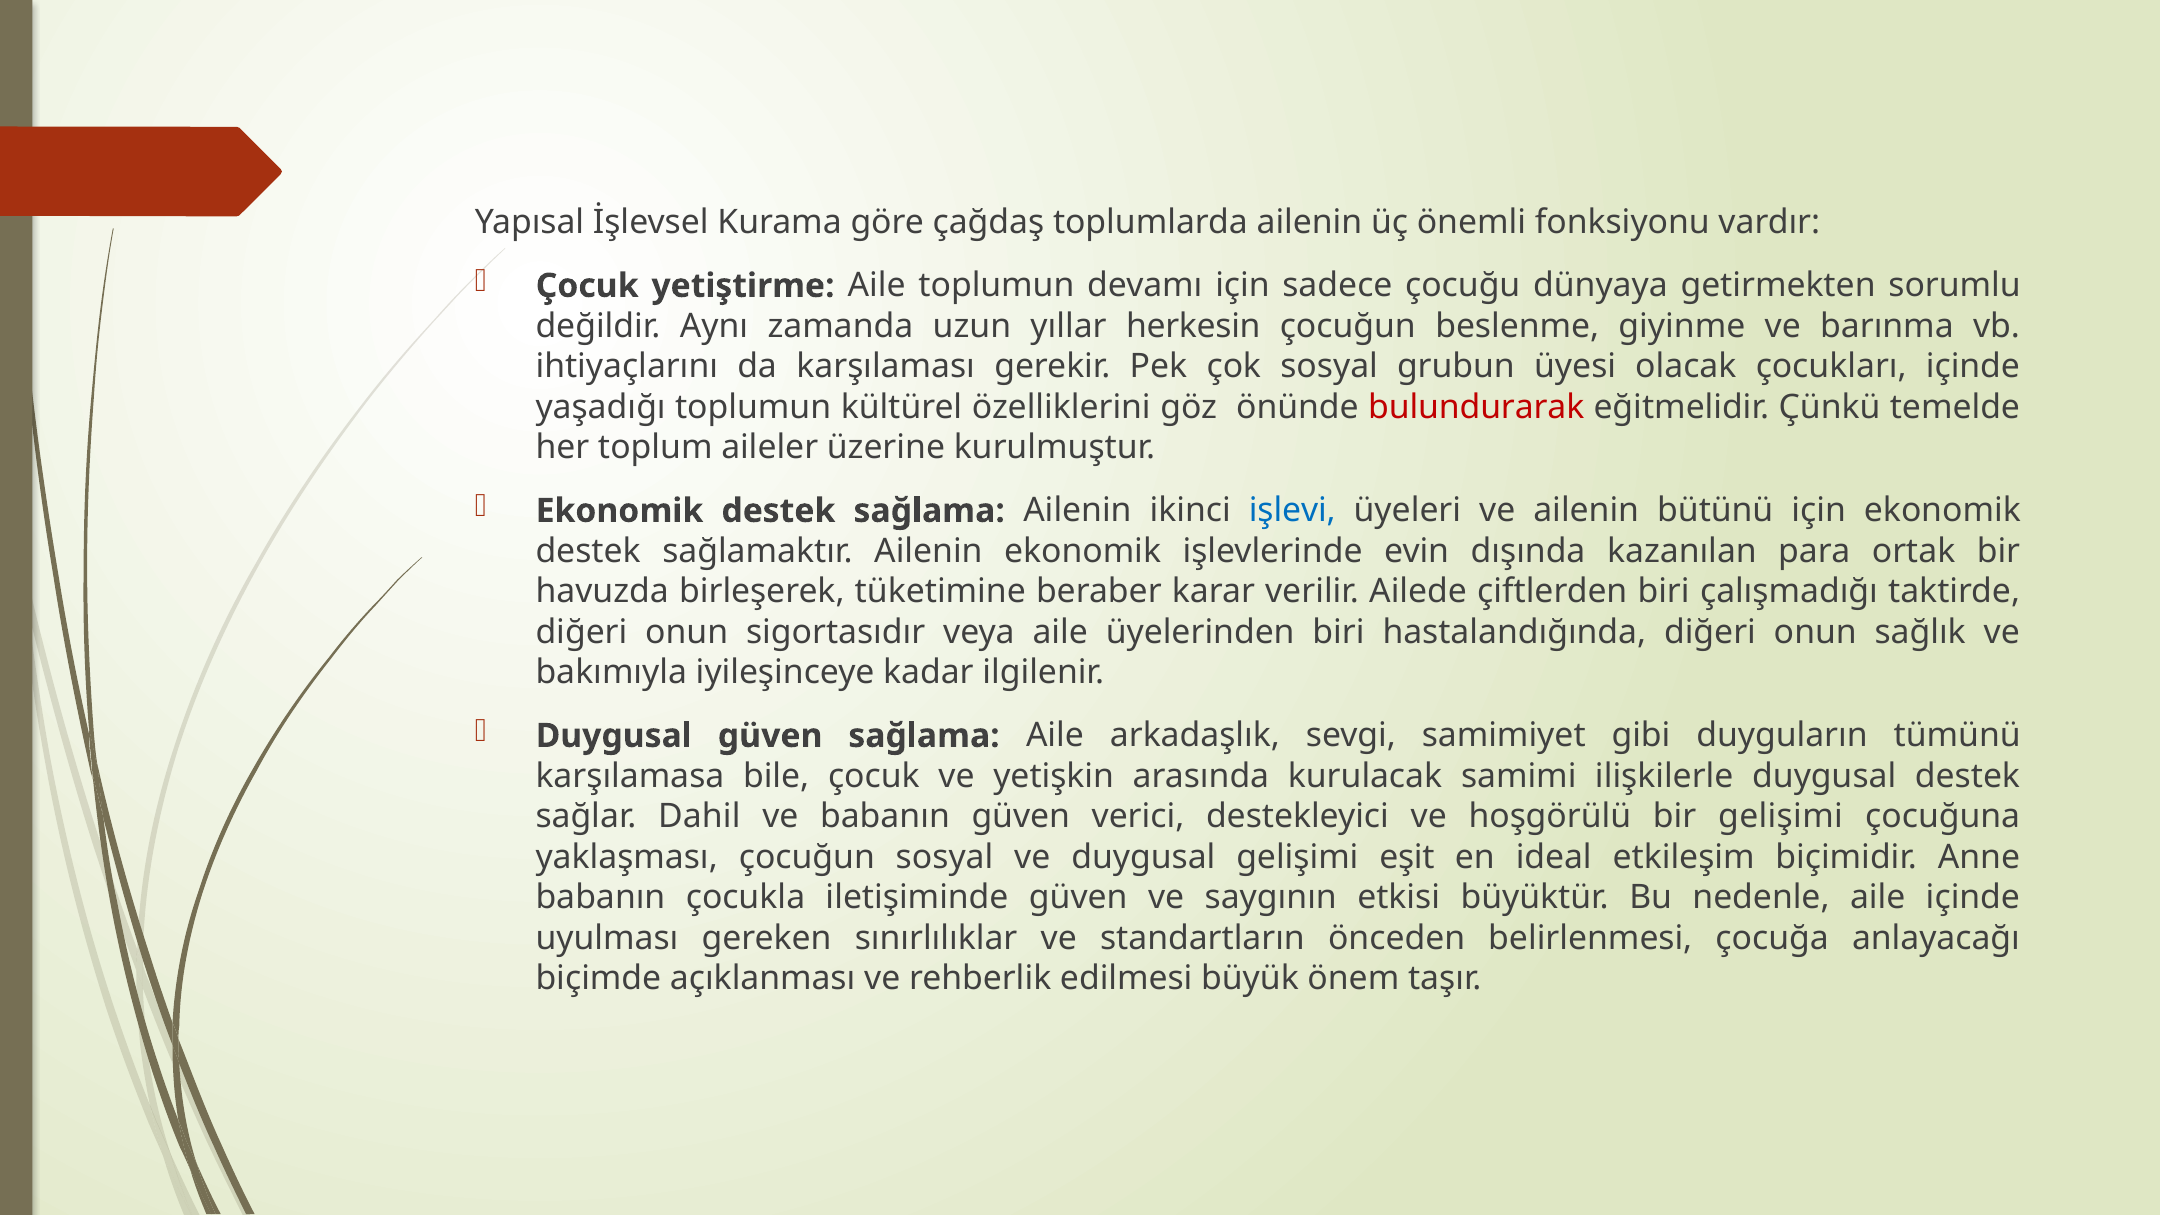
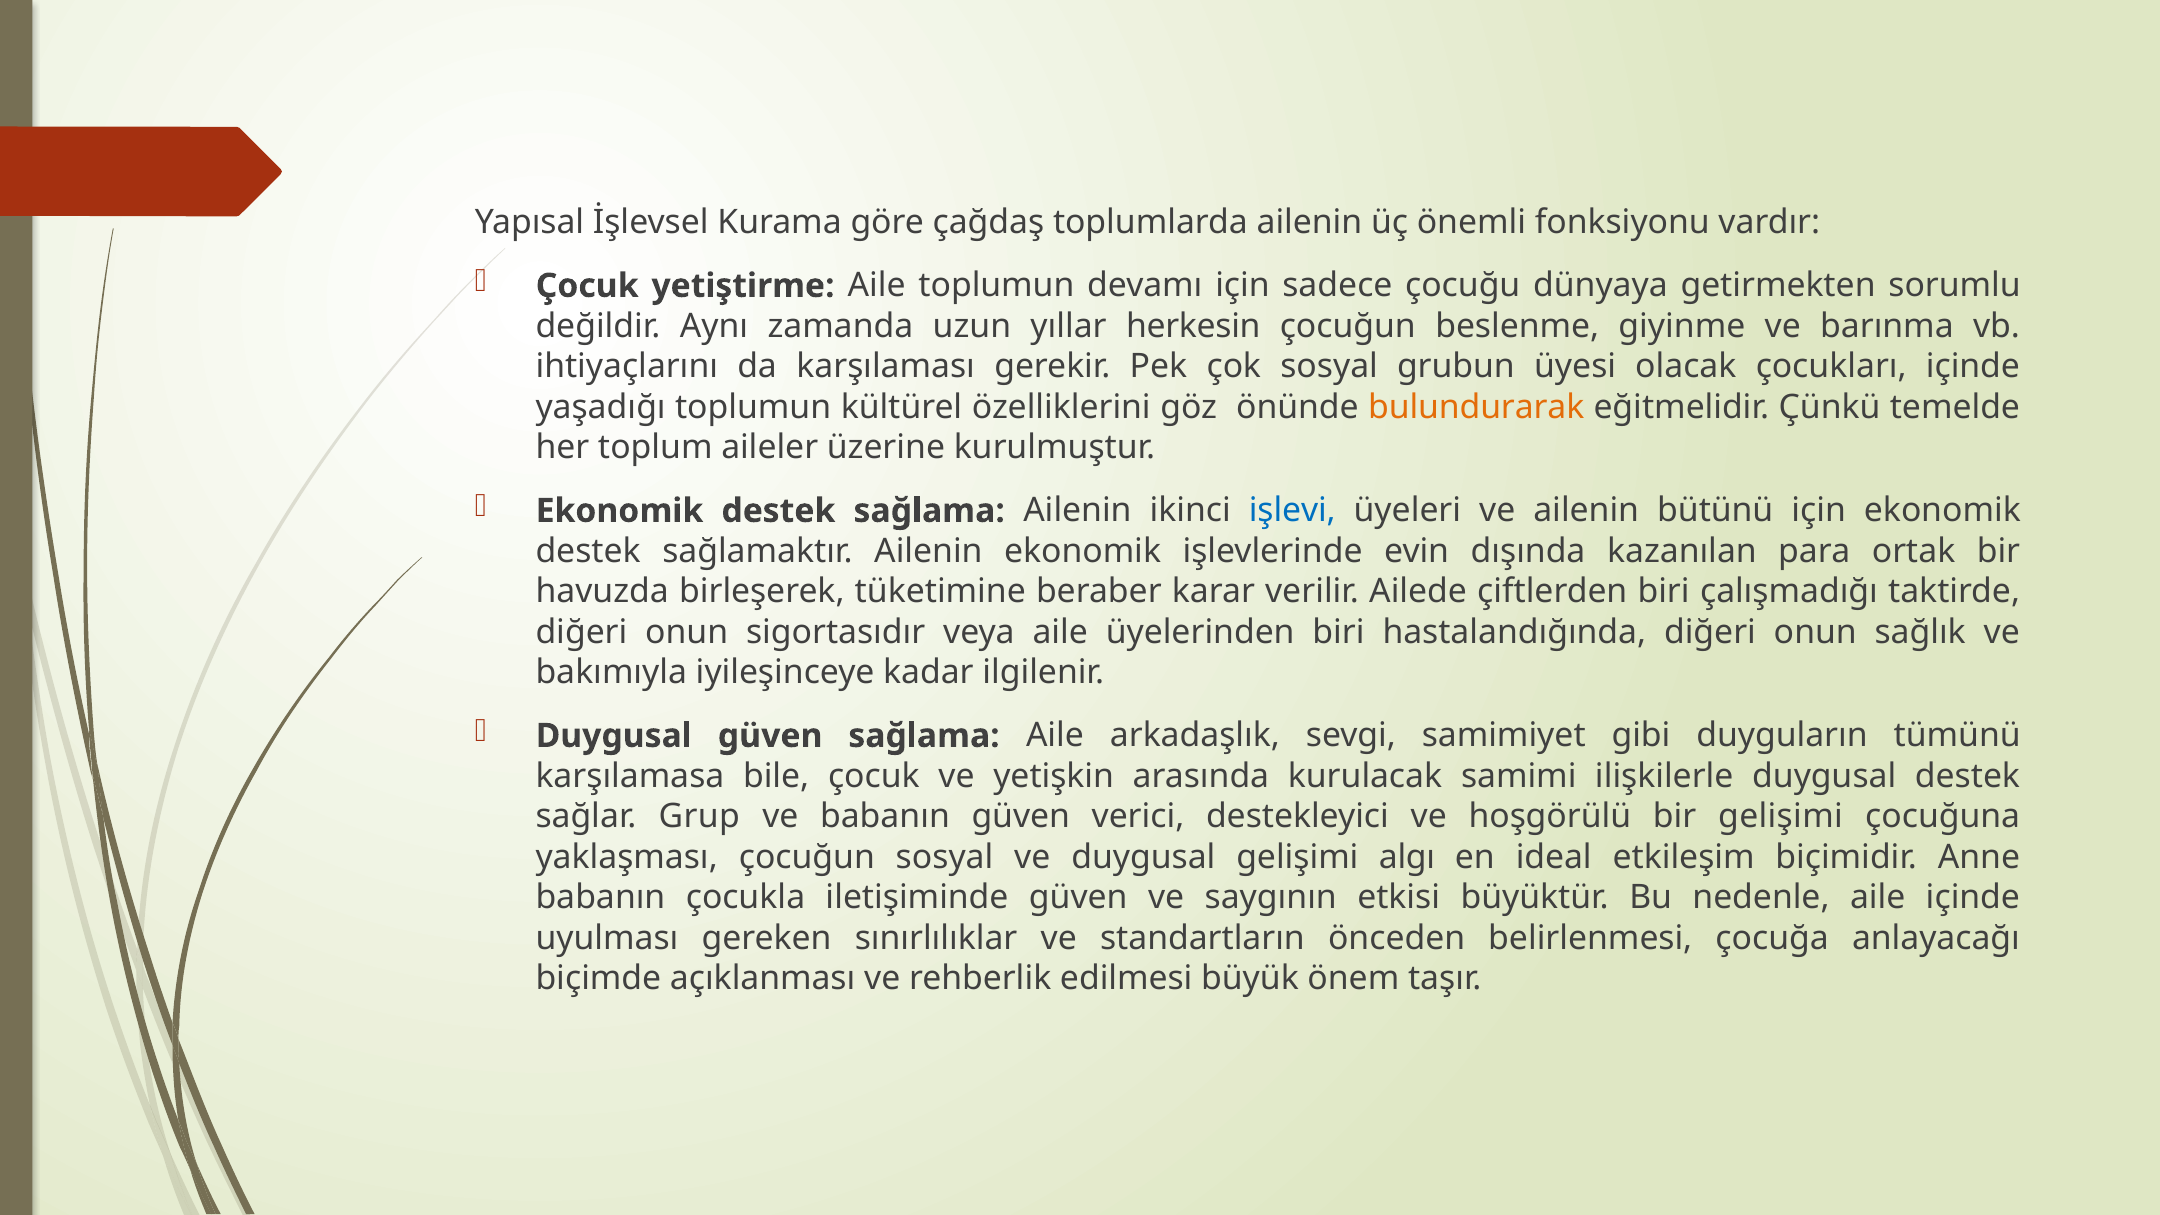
bulundurarak colour: red -> orange
Dahil: Dahil -> Grup
eşit: eşit -> algı
